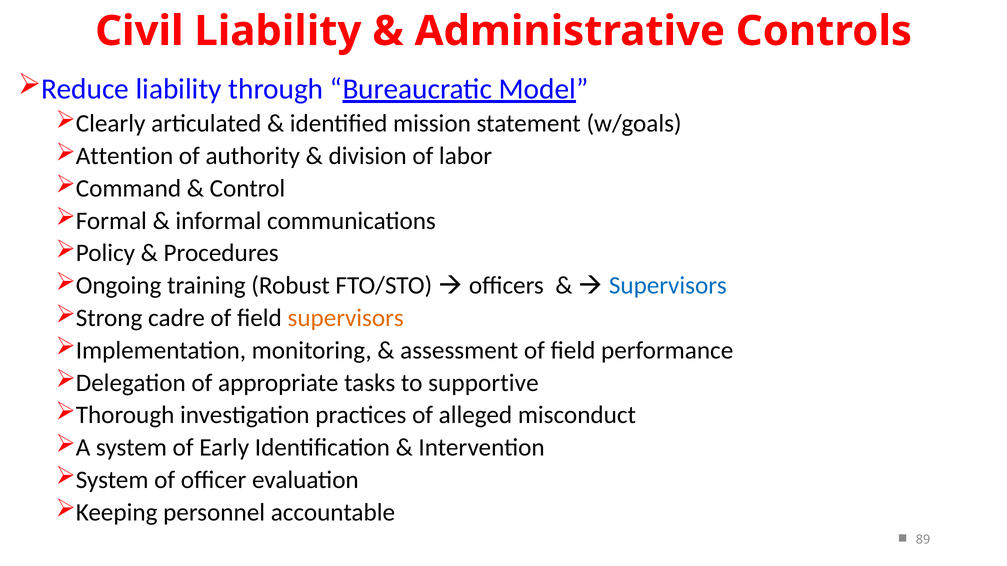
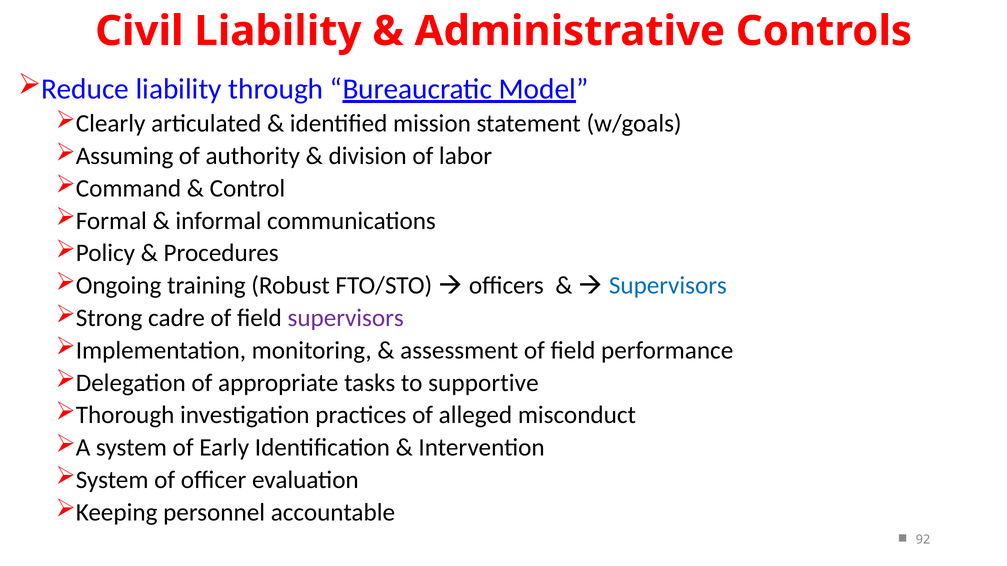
Attention: Attention -> Assuming
supervisors at (346, 318) colour: orange -> purple
89: 89 -> 92
